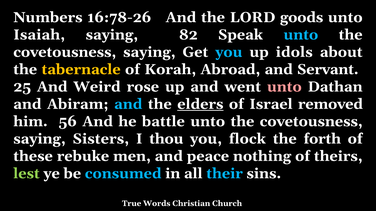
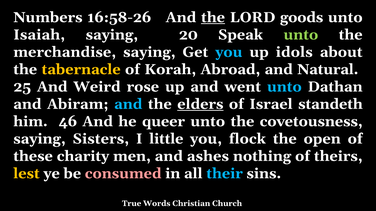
16:78-26: 16:78-26 -> 16:58-26
the at (213, 17) underline: none -> present
82: 82 -> 20
unto at (301, 35) colour: light blue -> light green
covetousness at (65, 52): covetousness -> merchandise
Servant: Servant -> Natural
unto at (284, 87) colour: pink -> light blue
removed: removed -> standeth
56: 56 -> 46
battle: battle -> queer
thou: thou -> little
forth: forth -> open
rebuke: rebuke -> charity
peace: peace -> ashes
lest colour: light green -> yellow
consumed colour: light blue -> pink
